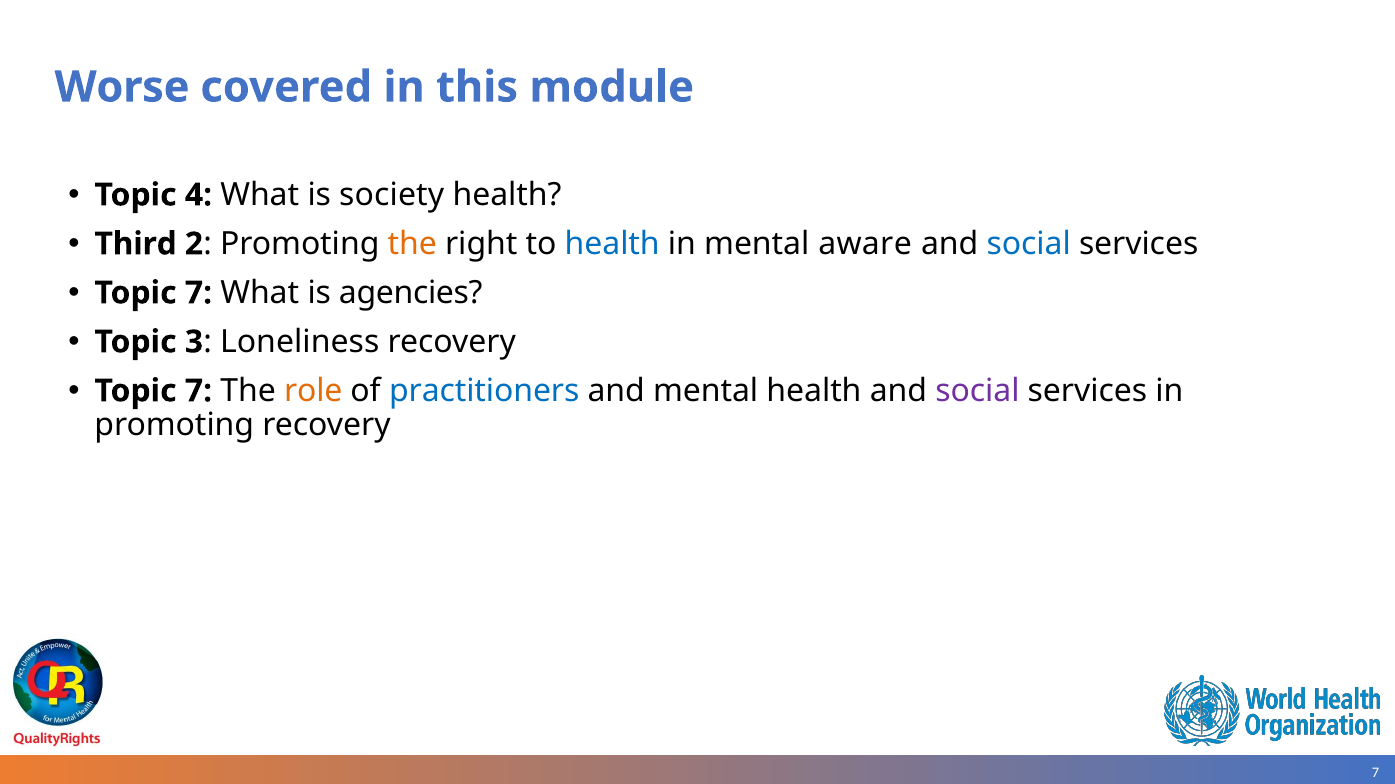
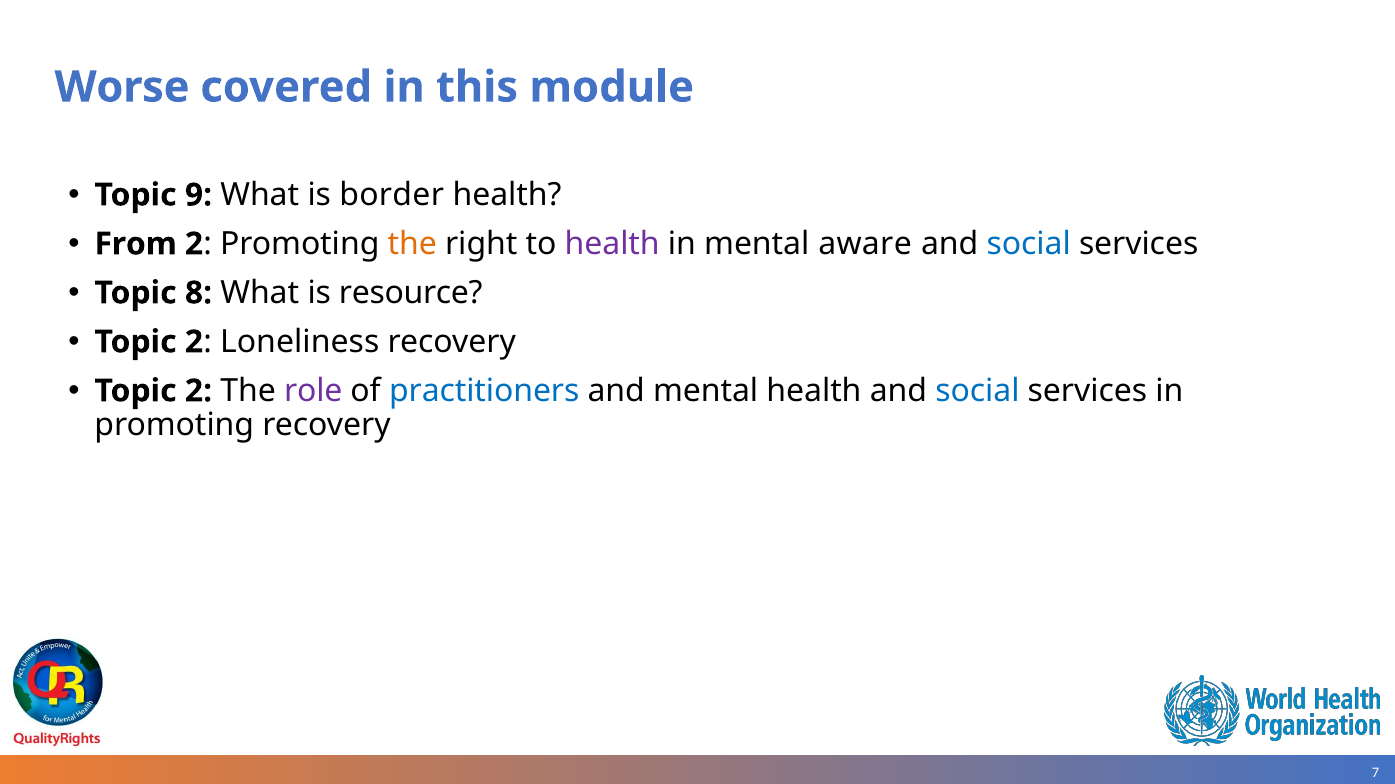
4: 4 -> 9
society: society -> border
Third: Third -> From
health at (612, 244) colour: blue -> purple
7 at (198, 293): 7 -> 8
agencies: agencies -> resource
3 at (194, 342): 3 -> 2
7 at (198, 391): 7 -> 2
role colour: orange -> purple
social at (977, 391) colour: purple -> blue
